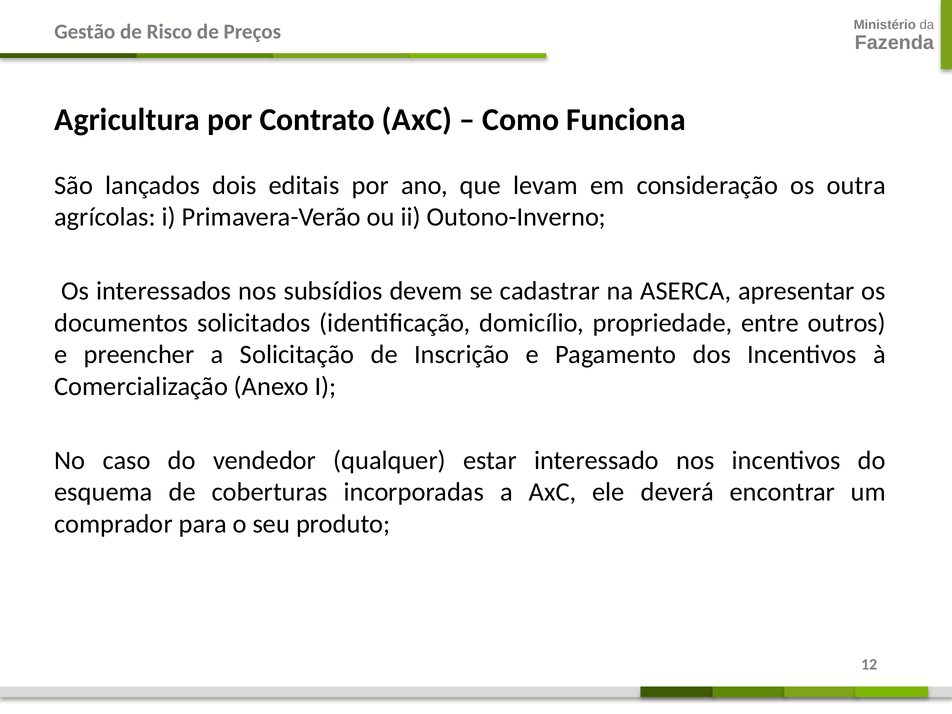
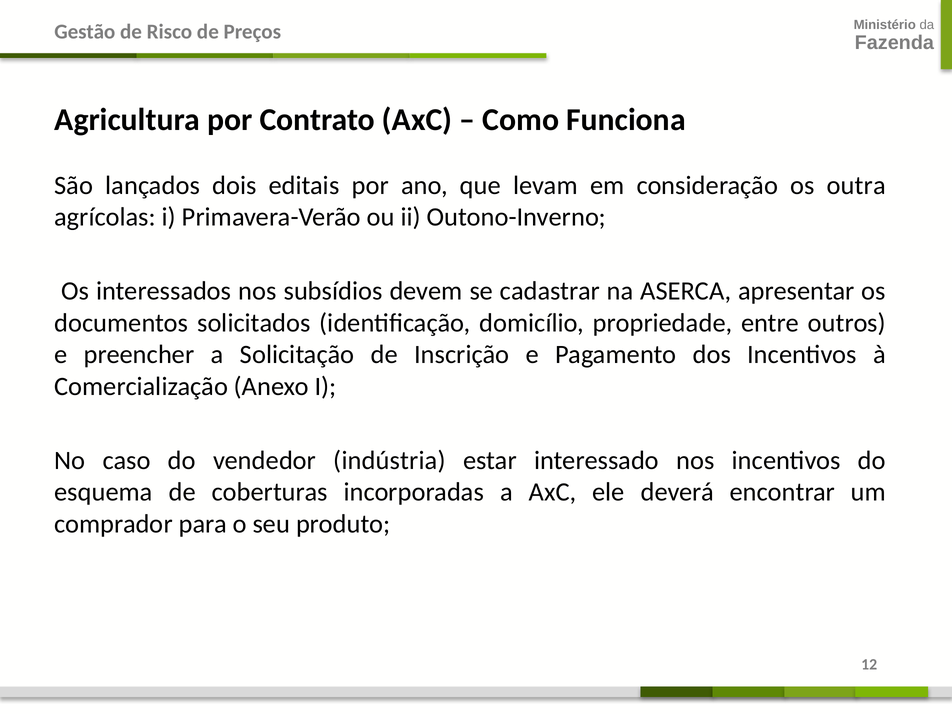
qualquer: qualquer -> indústria
